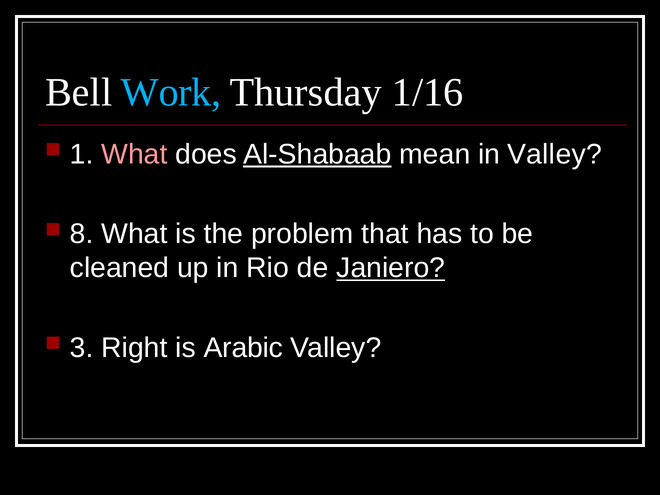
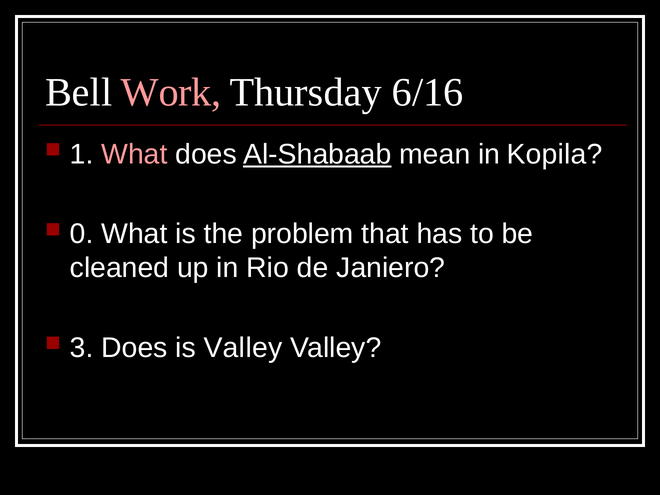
Work colour: light blue -> pink
1/16: 1/16 -> 6/16
in Valley: Valley -> Kopila
8: 8 -> 0
Janiero underline: present -> none
3 Right: Right -> Does
is Arabic: Arabic -> Valley
